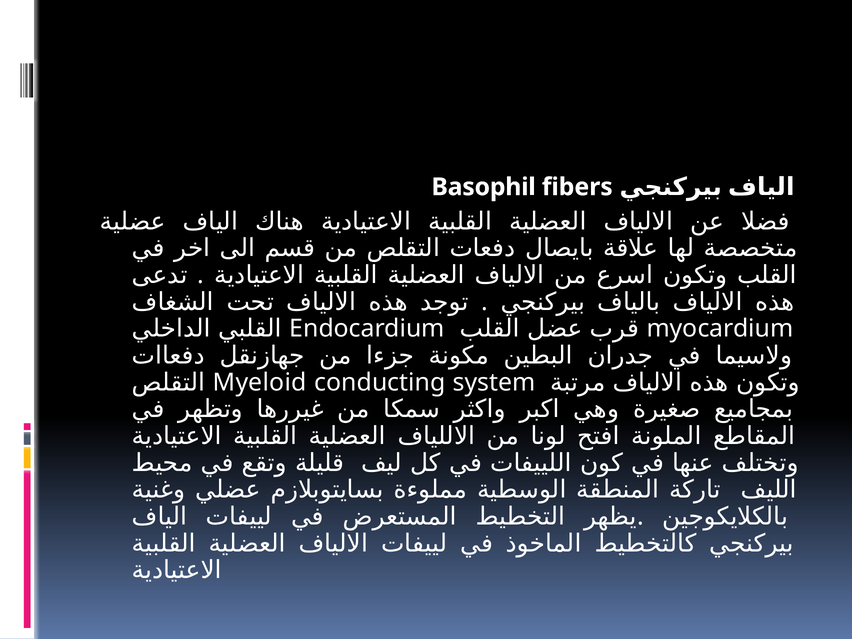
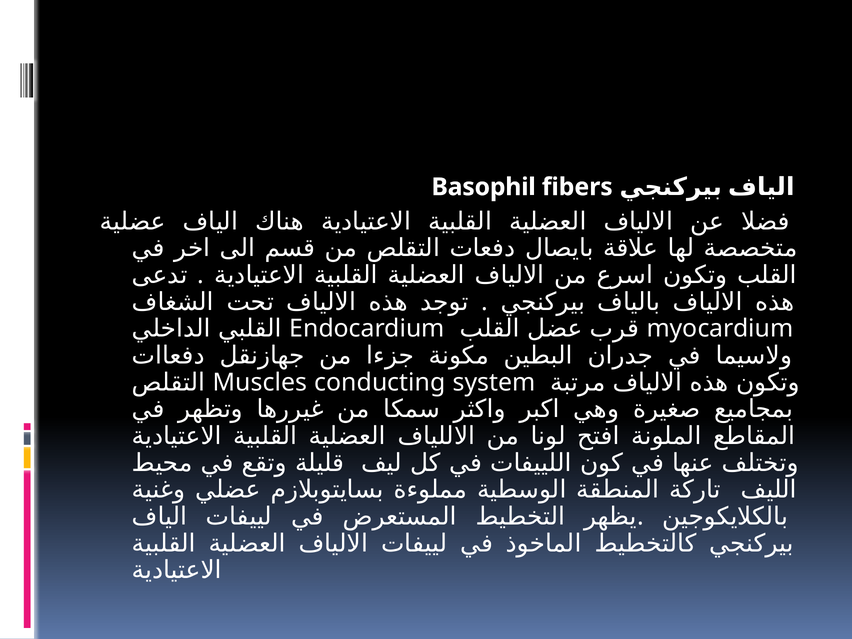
Myeloid: Myeloid -> Muscles
